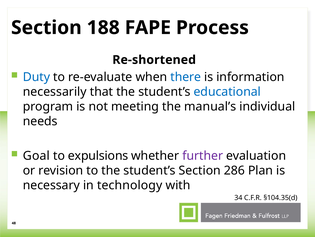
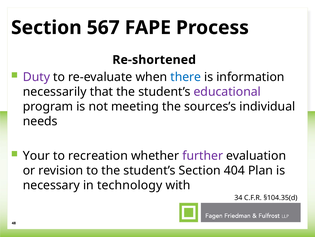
188: 188 -> 567
Duty colour: blue -> purple
educational colour: blue -> purple
manual’s: manual’s -> sources’s
Goal: Goal -> Your
expulsions: expulsions -> recreation
286: 286 -> 404
